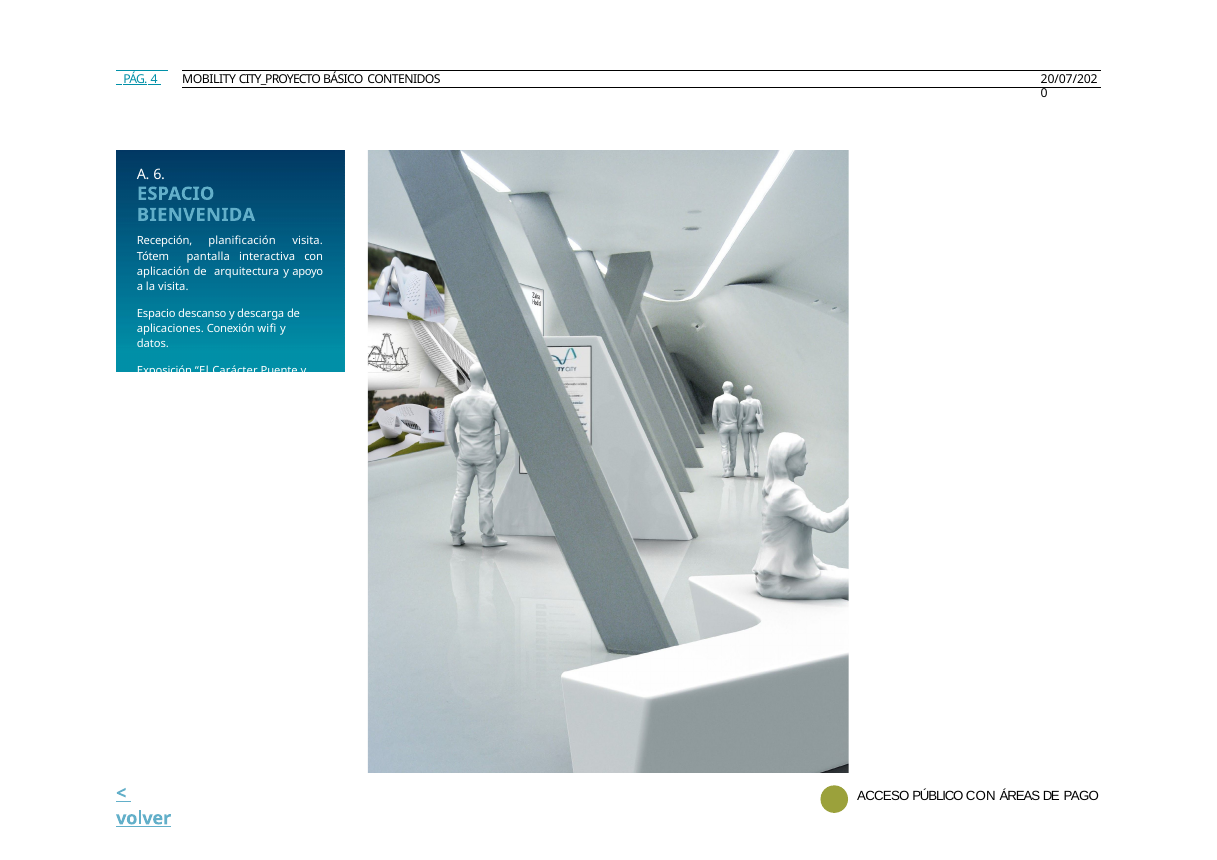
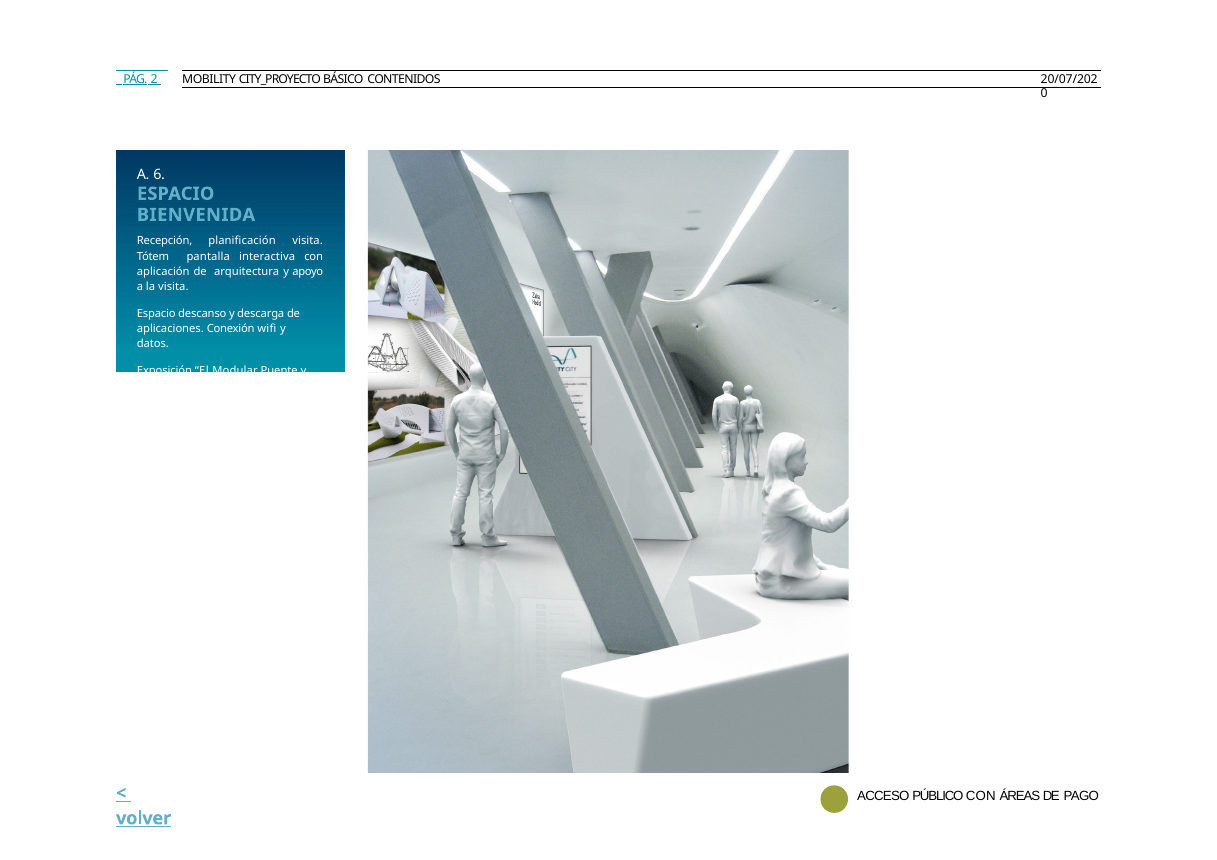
4: 4 -> 2
Carácter: Carácter -> Modular
